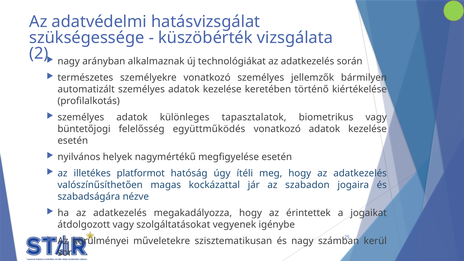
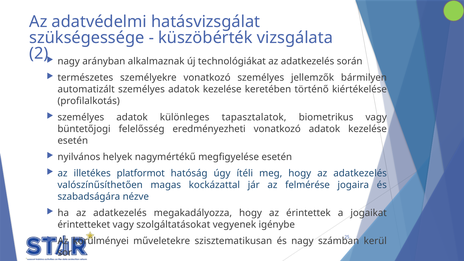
együttműködés: együttműködés -> eredményezheti
szabadon: szabadon -> felmérése
átdolgozott: átdolgozott -> érintetteket
